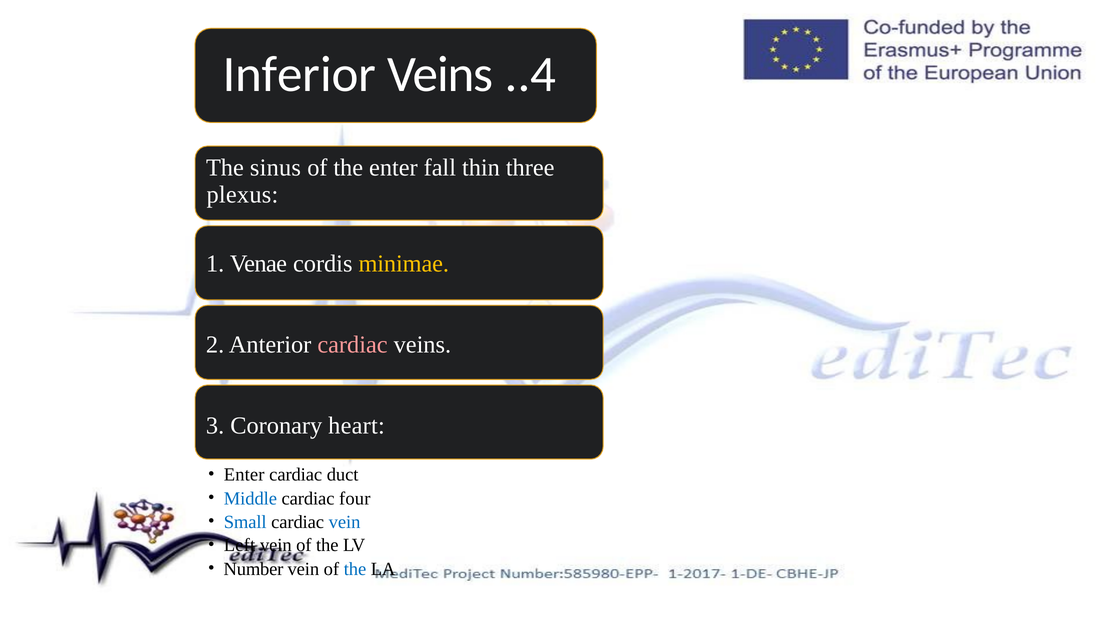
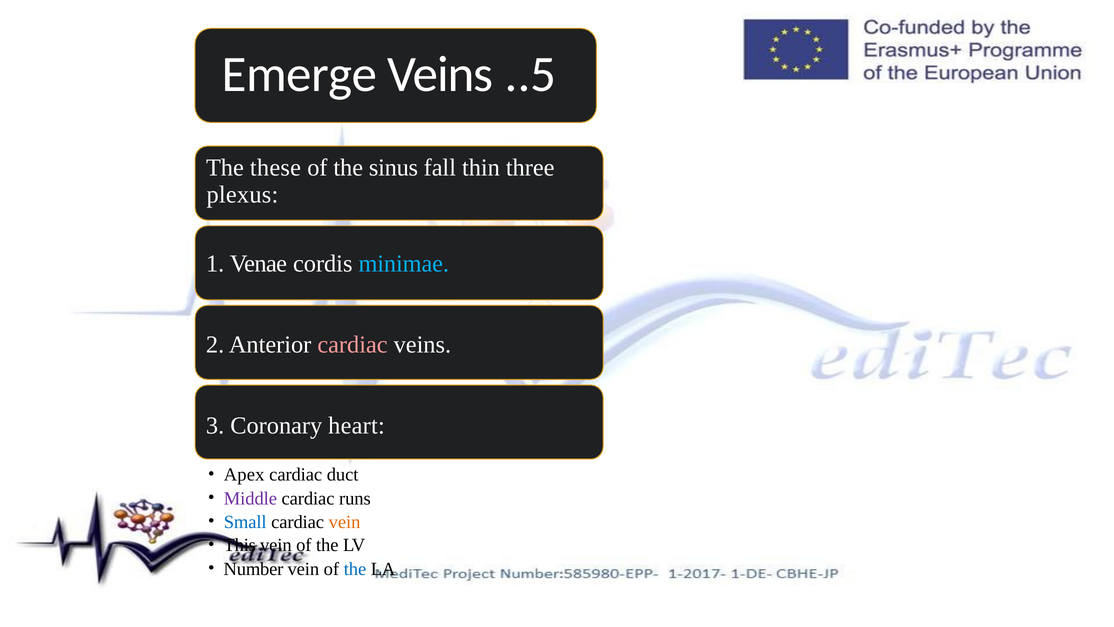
Inferior: Inferior -> Emerge
..4: ..4 -> ..5
sinus: sinus -> these
the enter: enter -> sinus
minimae colour: yellow -> light blue
Enter at (244, 475): Enter -> Apex
Middle colour: blue -> purple
four: four -> runs
vein at (345, 522) colour: blue -> orange
Left: Left -> This
